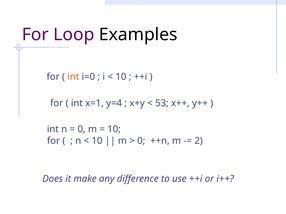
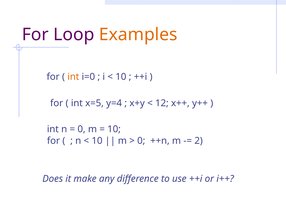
Examples colour: black -> orange
x=1: x=1 -> x=5
53: 53 -> 12
